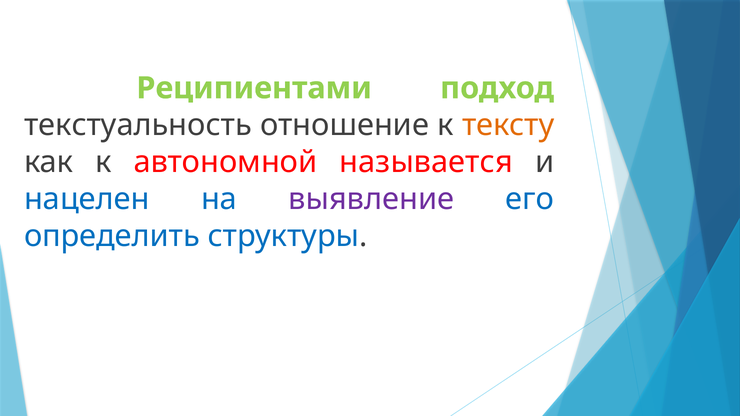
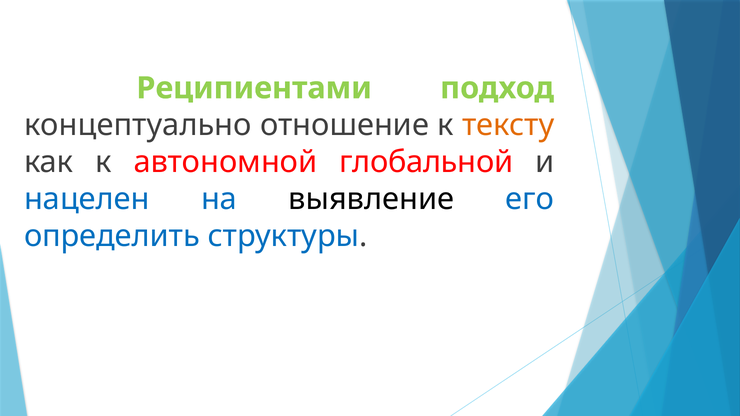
текстуальность: текстуальность -> концептуально
называется: называется -> глобальной
выявление colour: purple -> black
